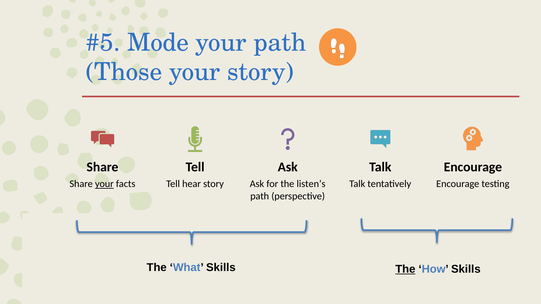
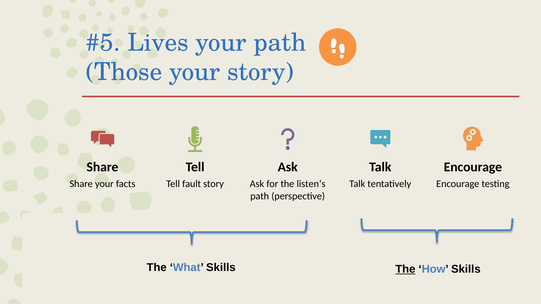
Mode: Mode -> Lives
your at (104, 184) underline: present -> none
hear: hear -> fault
